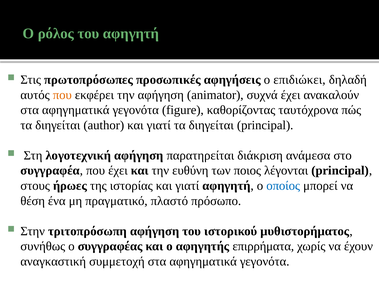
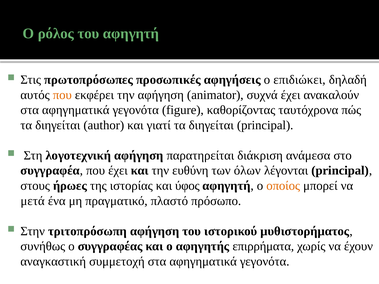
ποιος: ποιος -> όλων
ιστορίας και γιατί: γιατί -> ύφος
οποίος colour: blue -> orange
θέση: θέση -> μετά
